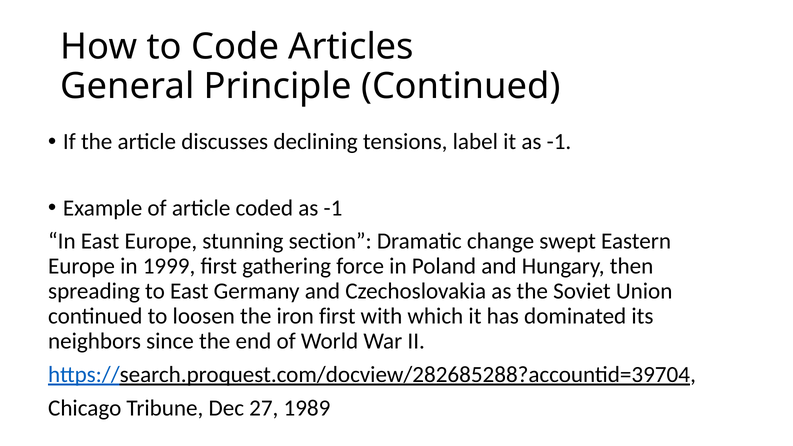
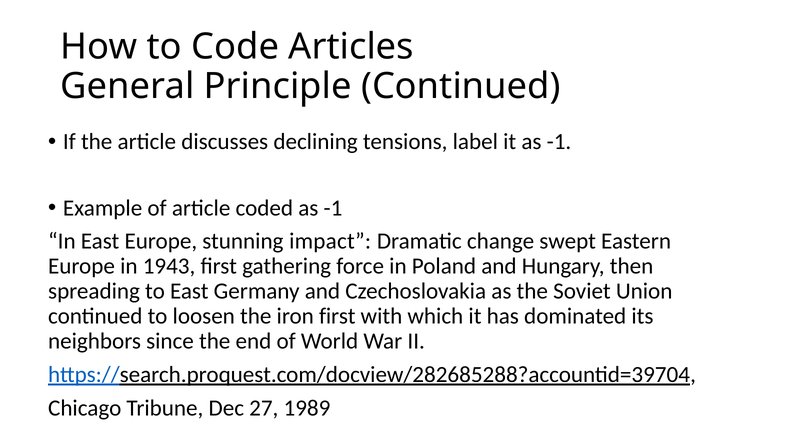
section: section -> impact
1999: 1999 -> 1943
